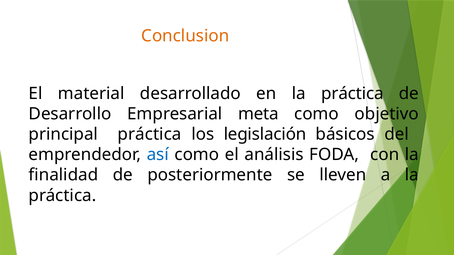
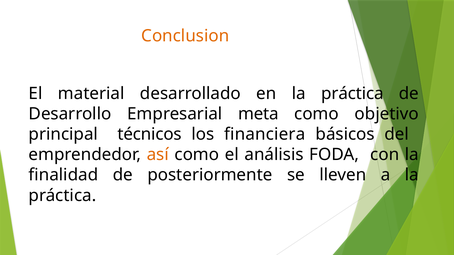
principal práctica: práctica -> técnicos
legislación: legislación -> financiera
así colour: blue -> orange
